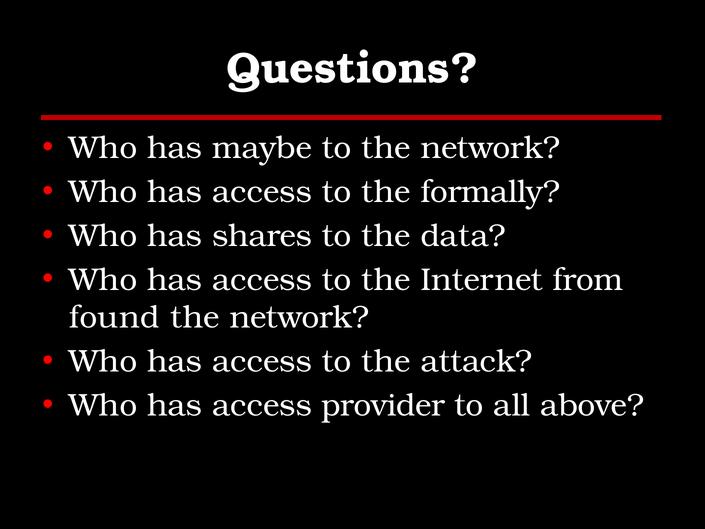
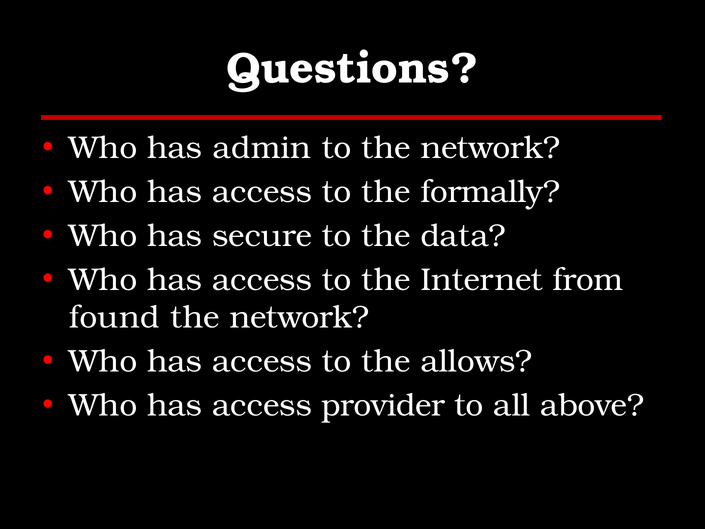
maybe: maybe -> admin
shares: shares -> secure
attack: attack -> allows
